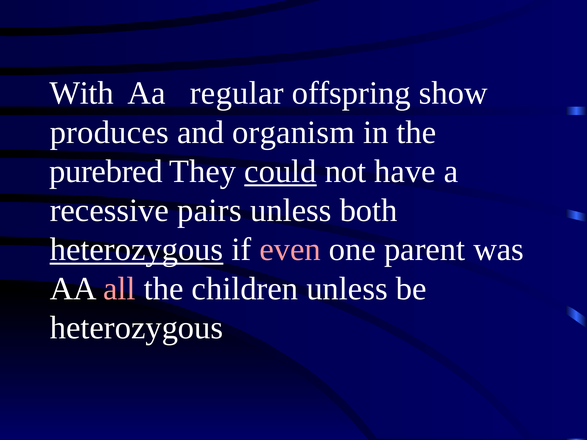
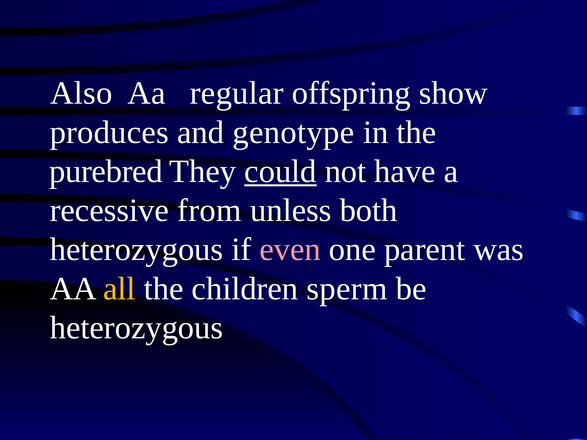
With: With -> Also
organism: organism -> genotype
pairs: pairs -> from
heterozygous at (137, 250) underline: present -> none
all colour: pink -> yellow
children unless: unless -> sperm
